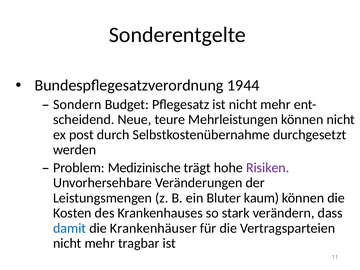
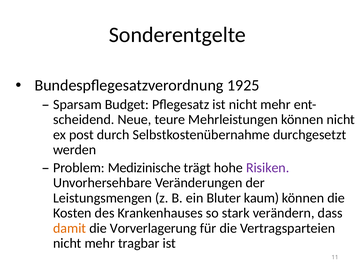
1944: 1944 -> 1925
Sondern: Sondern -> Sparsam
damit colour: blue -> orange
Krankenhäuser: Krankenhäuser -> Vorverlagerung
